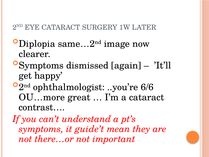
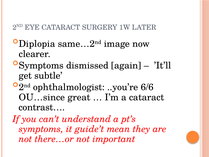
happy: happy -> subtle
OU…more: OU…more -> OU…since
